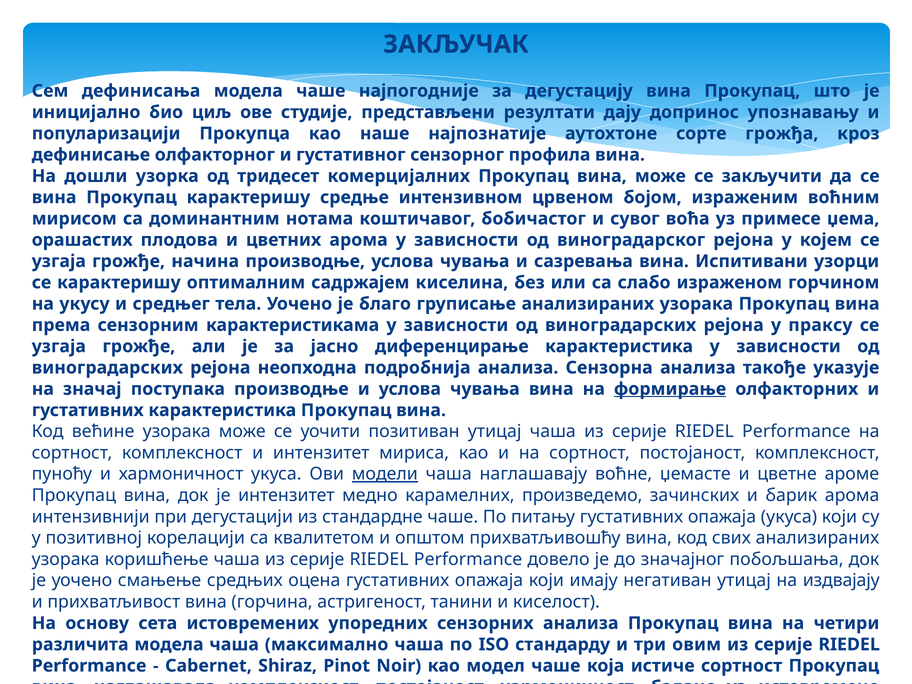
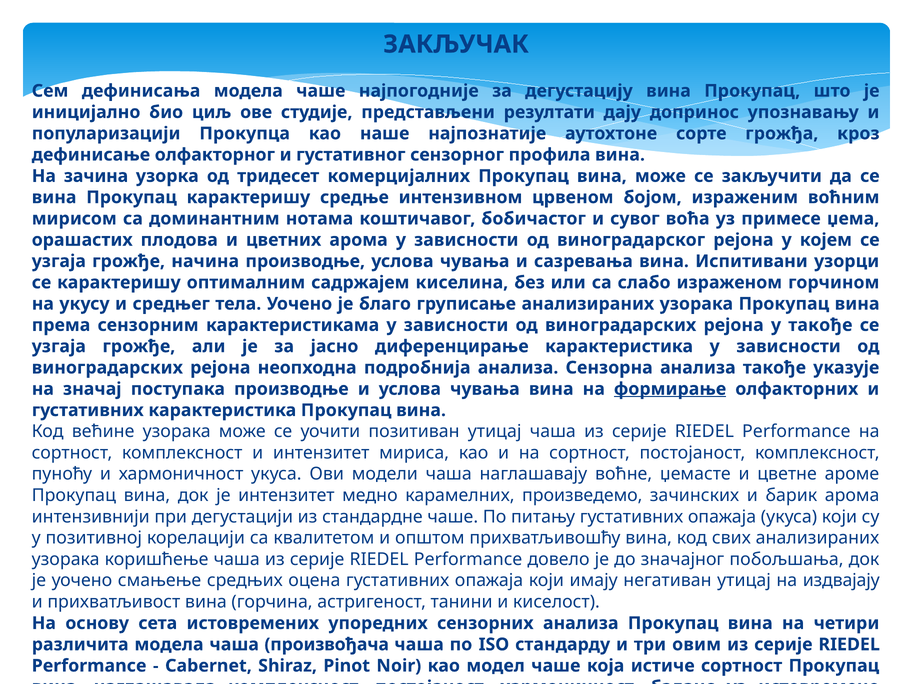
дошли: дошли -> зачина
у праксу: праксу -> такође
модели underline: present -> none
максимално: максимално -> произвођача
